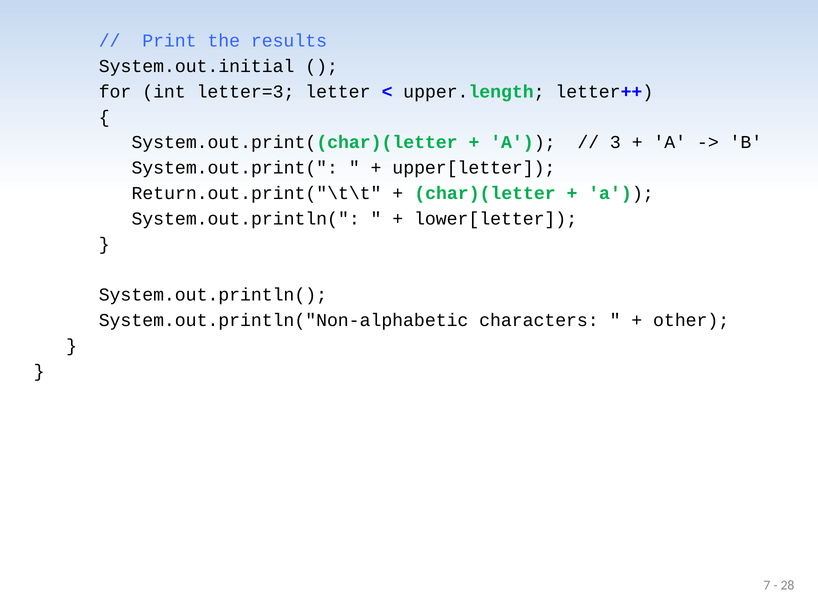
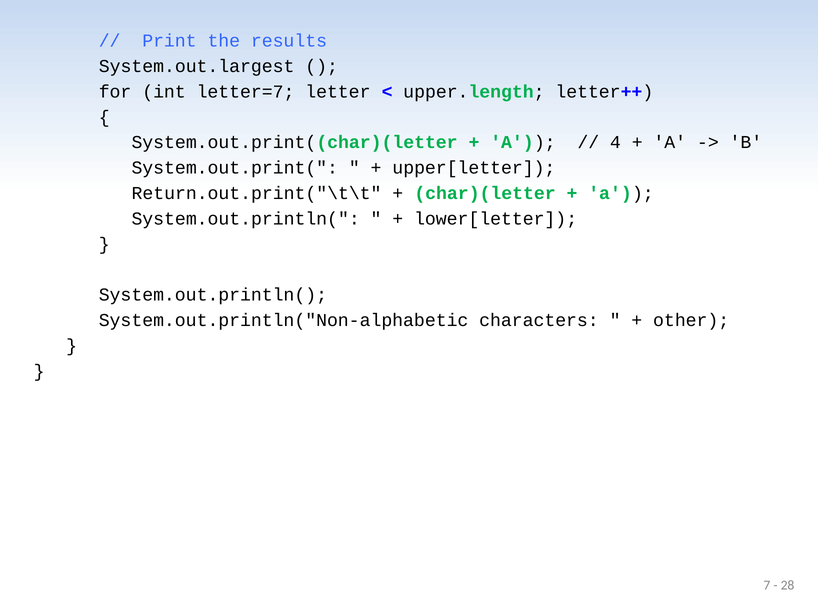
System.out.initial: System.out.initial -> System.out.largest
letter=3: letter=3 -> letter=7
3: 3 -> 4
